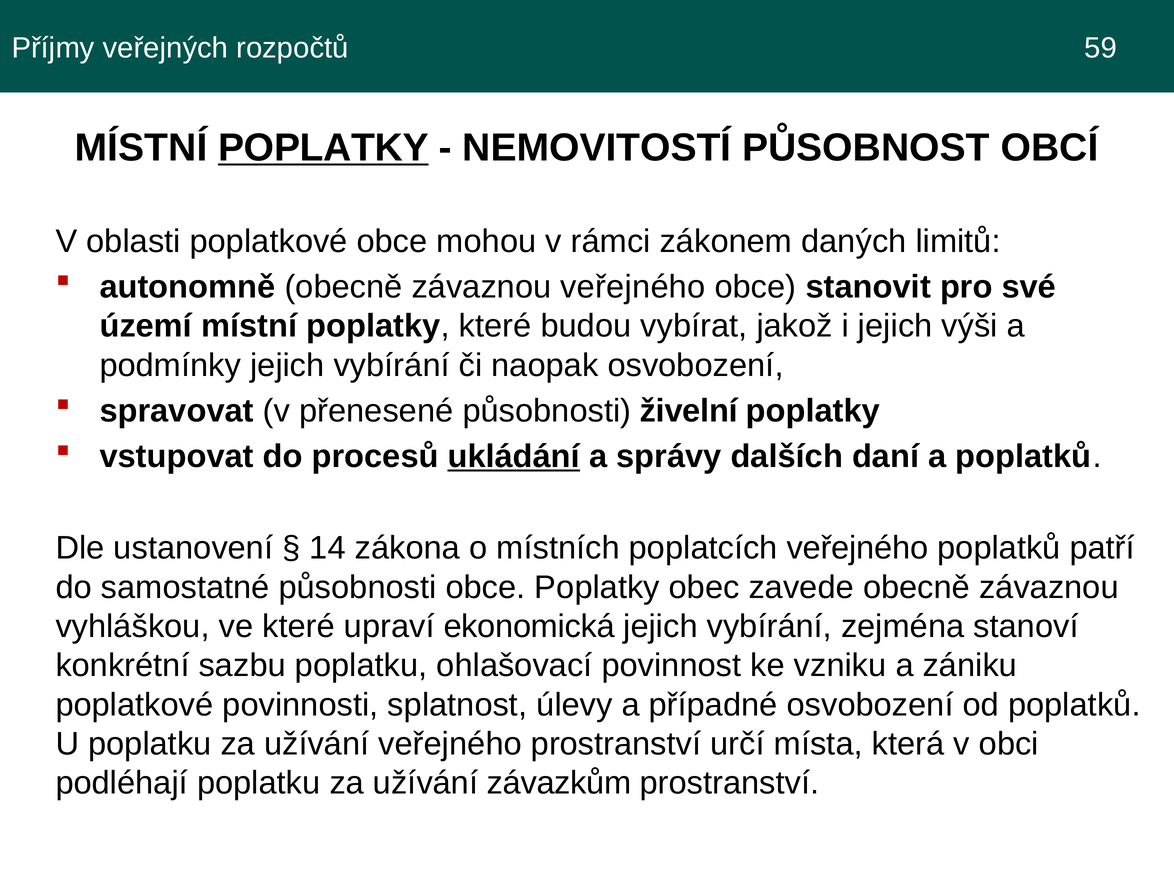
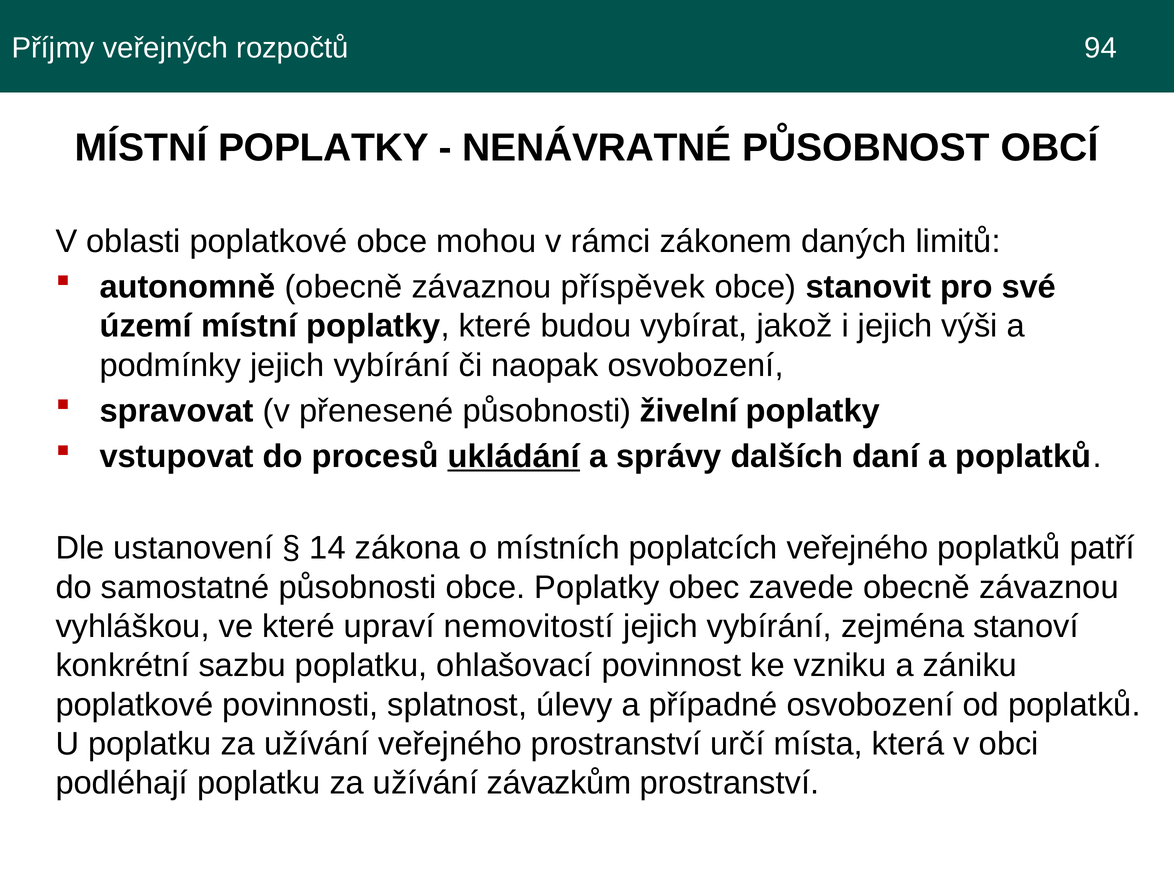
59: 59 -> 94
POPLATKY at (324, 148) underline: present -> none
NEMOVITOSTÍ: NEMOVITOSTÍ -> NENÁVRATNÉ
závaznou veřejného: veřejného -> příspěvek
ekonomická: ekonomická -> nemovitostí
